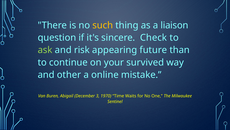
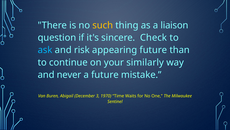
ask colour: light green -> light blue
survived: survived -> similarly
other: other -> never
a online: online -> future
